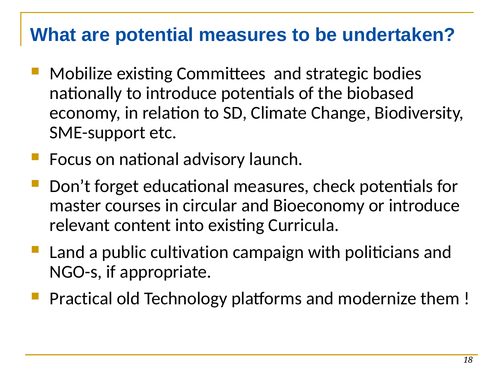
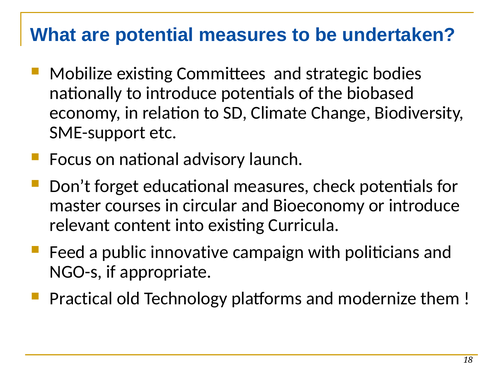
Land: Land -> Feed
cultivation: cultivation -> innovative
